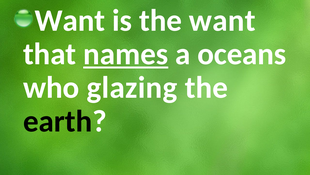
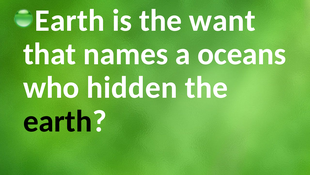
Want at (70, 20): Want -> Earth
names underline: present -> none
glazing: glazing -> hidden
